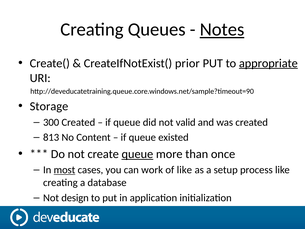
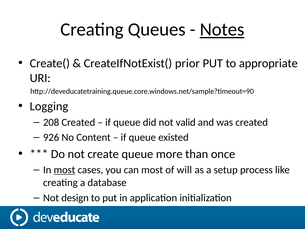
appropriate underline: present -> none
Storage: Storage -> Logging
300: 300 -> 208
813: 813 -> 926
queue at (137, 154) underline: present -> none
can work: work -> most
of like: like -> will
